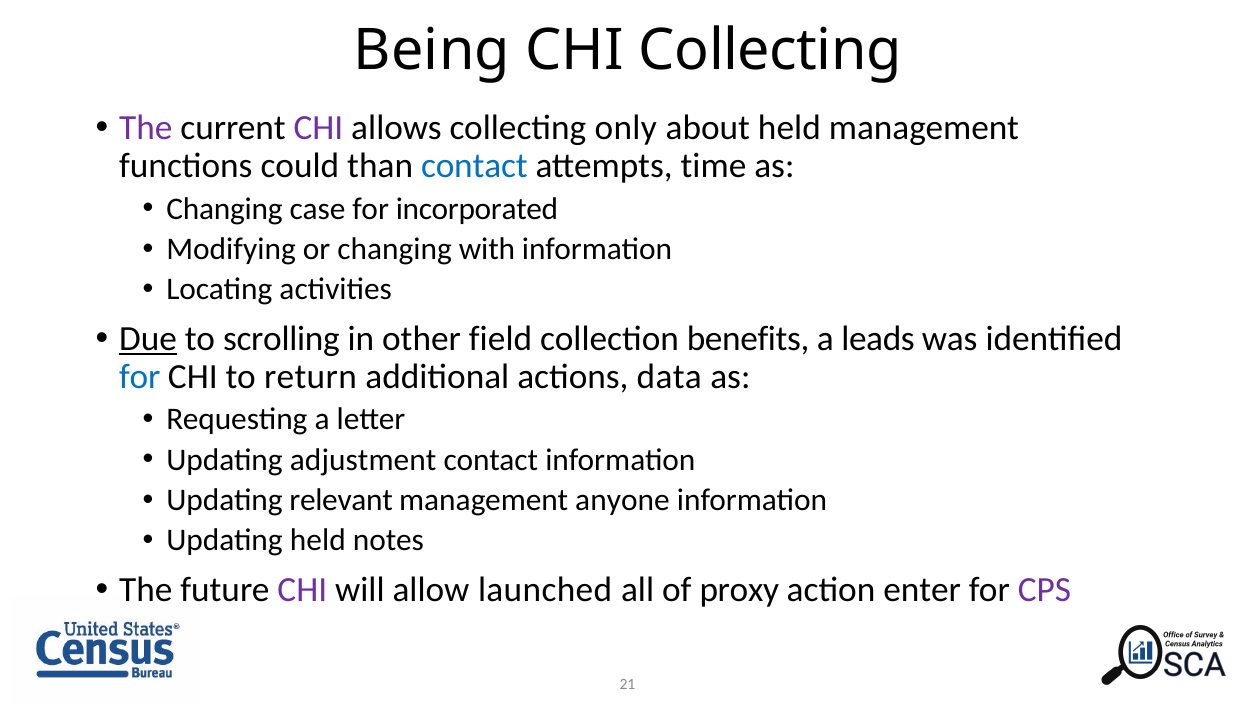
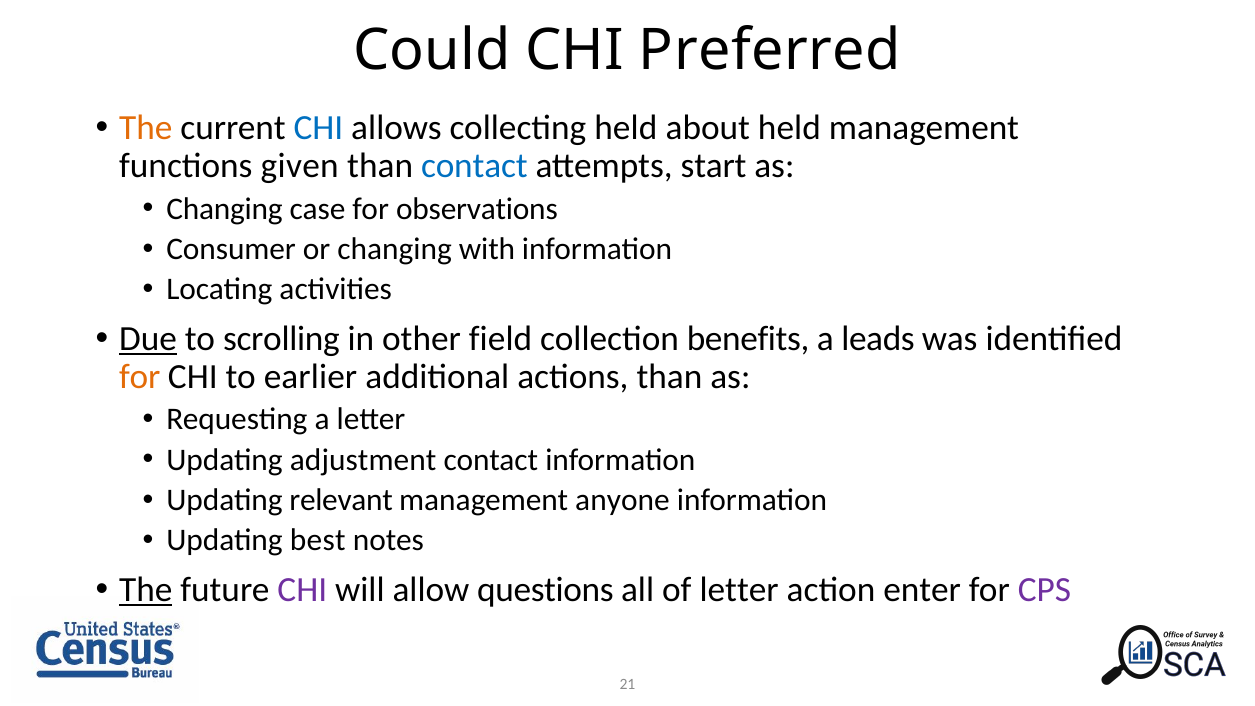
Being: Being -> Could
CHI Collecting: Collecting -> Preferred
The at (146, 128) colour: purple -> orange
CHI at (318, 128) colour: purple -> blue
collecting only: only -> held
could: could -> given
time: time -> start
incorporated: incorporated -> observations
Modifying: Modifying -> Consumer
for at (140, 377) colour: blue -> orange
return: return -> earlier
actions data: data -> than
Updating held: held -> best
The at (146, 590) underline: none -> present
launched: launched -> questions
of proxy: proxy -> letter
